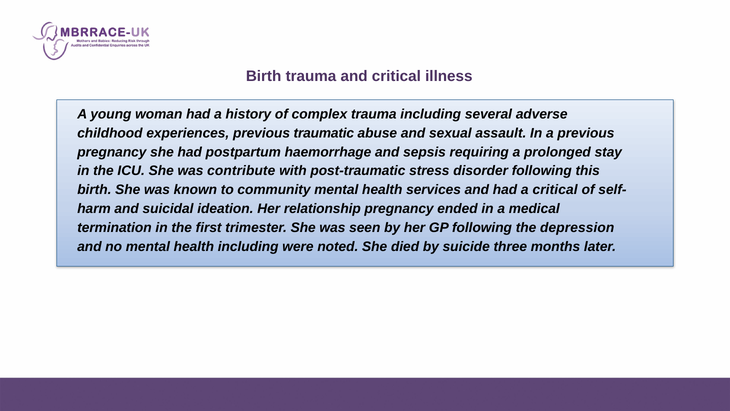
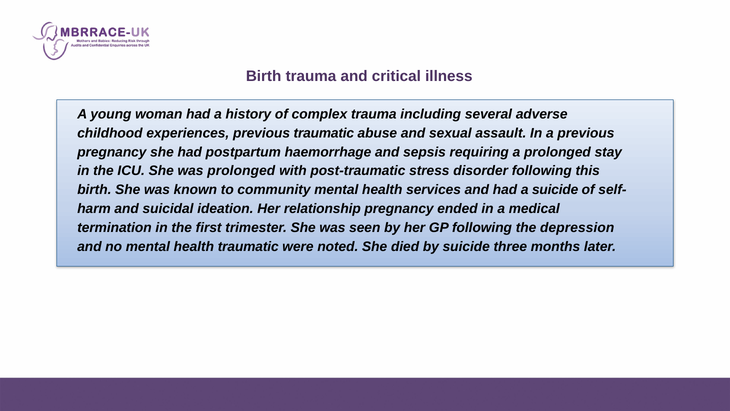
was contribute: contribute -> prolonged
a critical: critical -> suicide
health including: including -> traumatic
